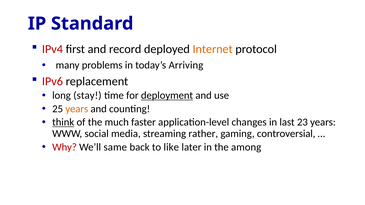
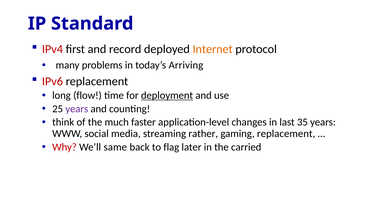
stay: stay -> flow
years at (77, 109) colour: orange -> purple
think underline: present -> none
23: 23 -> 35
gaming controversial: controversial -> replacement
like: like -> flag
among: among -> carried
